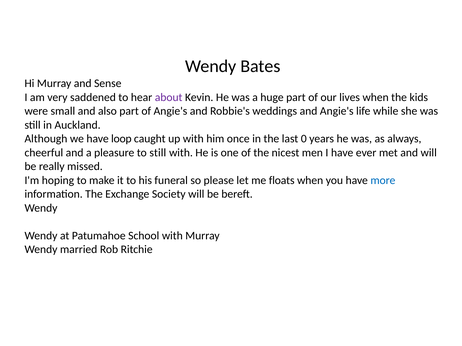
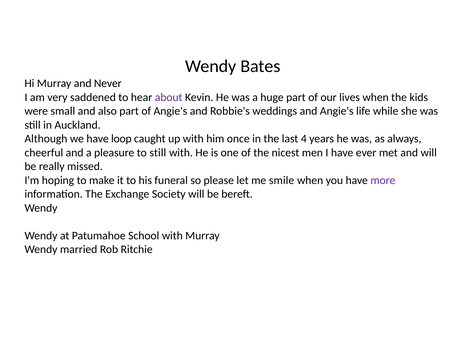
Sense: Sense -> Never
0: 0 -> 4
floats: floats -> smile
more colour: blue -> purple
